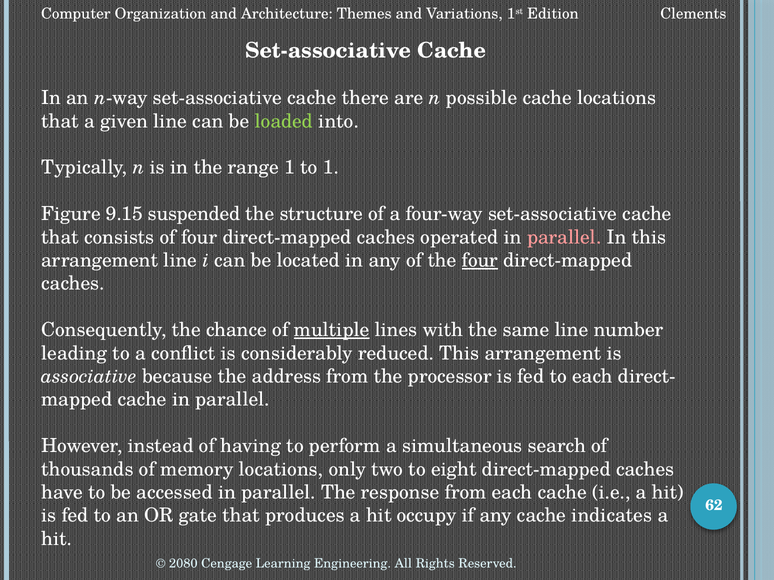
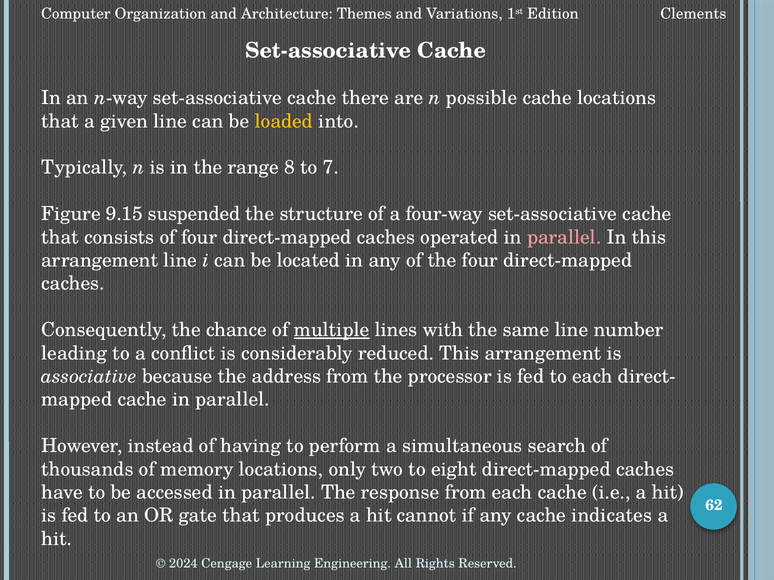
loaded colour: light green -> yellow
range 1: 1 -> 8
to 1: 1 -> 7
four at (480, 261) underline: present -> none
occupy: occupy -> cannot
2080: 2080 -> 2024
